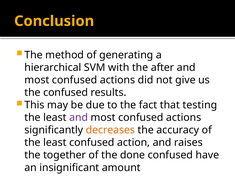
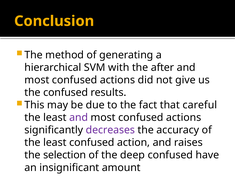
testing: testing -> careful
decreases colour: orange -> purple
together: together -> selection
done: done -> deep
